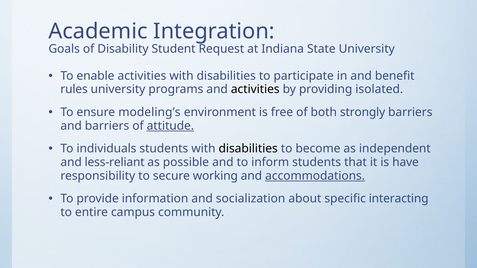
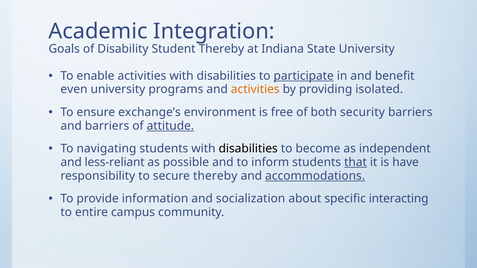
Student Request: Request -> Thereby
participate underline: none -> present
rules: rules -> even
activities at (255, 90) colour: black -> orange
modeling’s: modeling’s -> exchange’s
strongly: strongly -> security
individuals: individuals -> navigating
that underline: none -> present
secure working: working -> thereby
